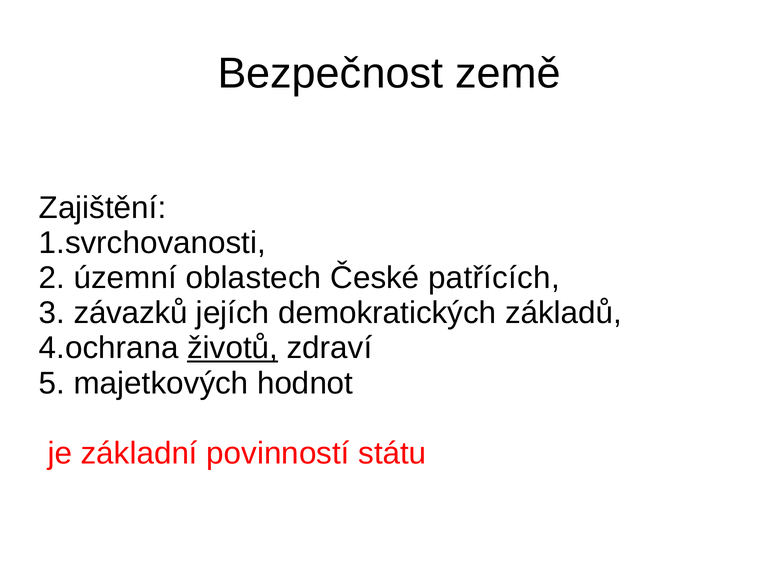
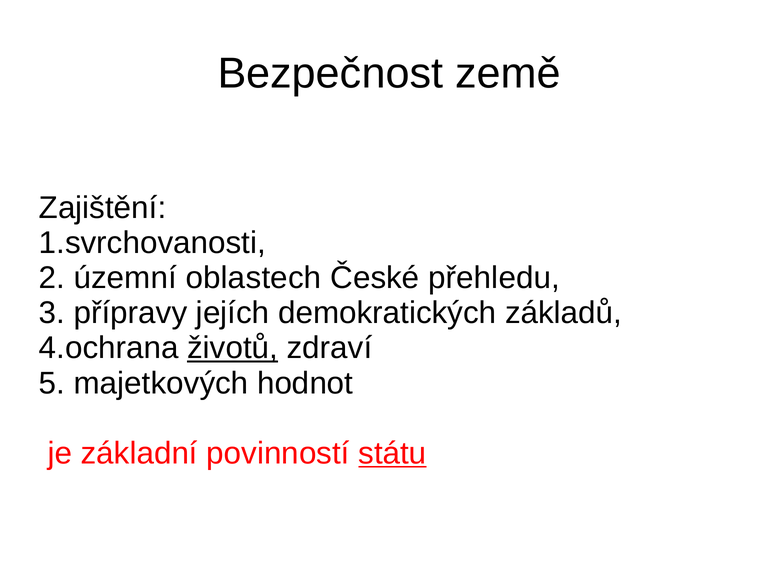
patřících: patřících -> přehledu
závazků: závazků -> přípravy
státu underline: none -> present
